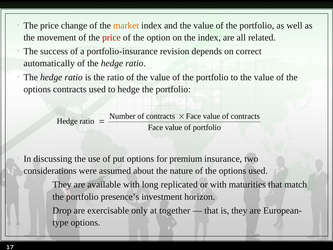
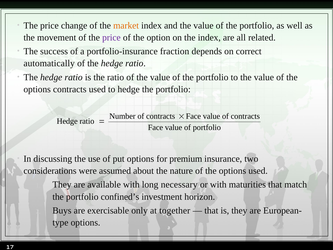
price at (111, 37) colour: red -> purple
revision: revision -> fraction
replicated: replicated -> necessary
presence’s: presence’s -> confined’s
Drop: Drop -> Buys
